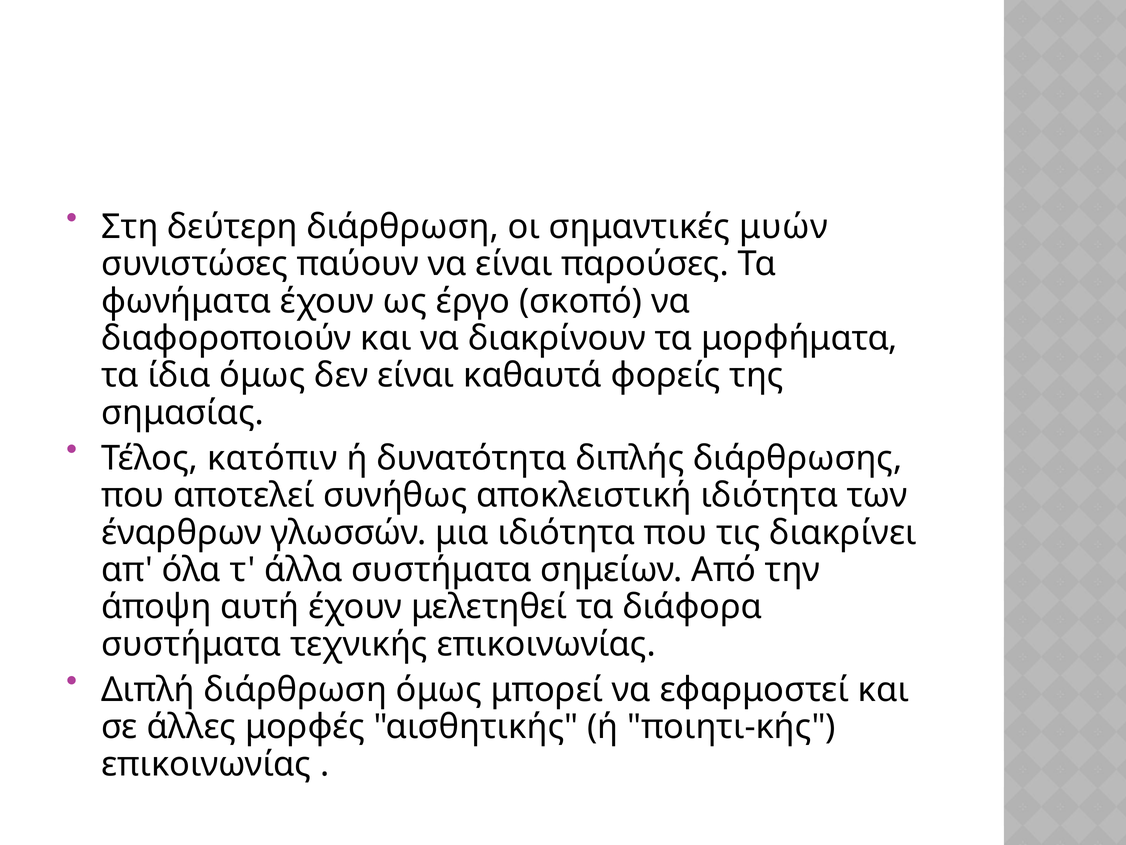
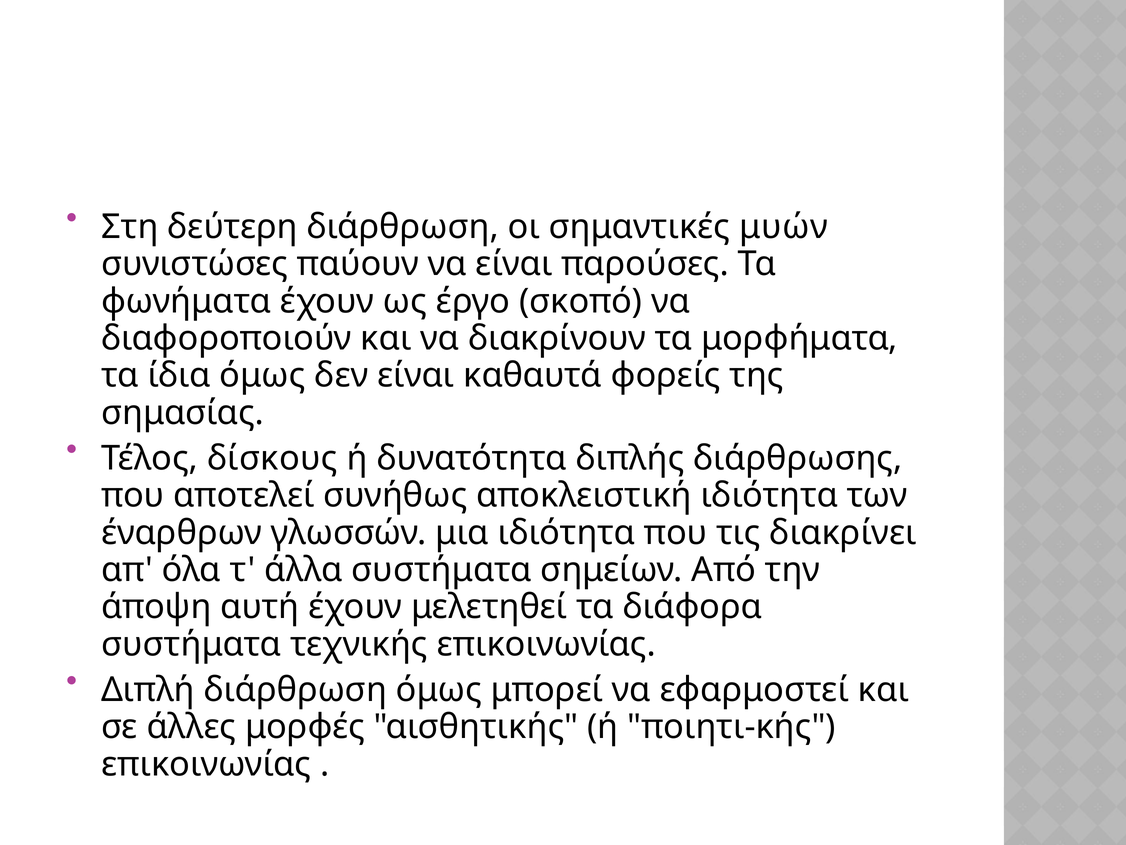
κατόπιν: κατόπιν -> δίσκους
